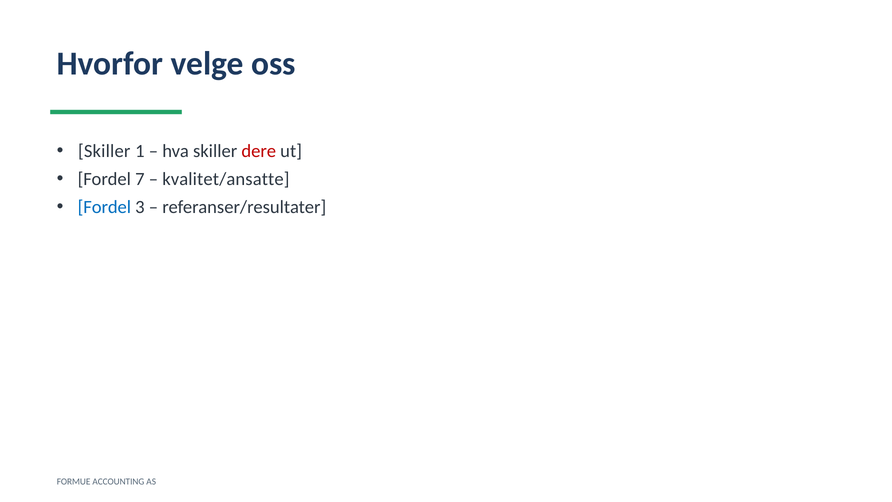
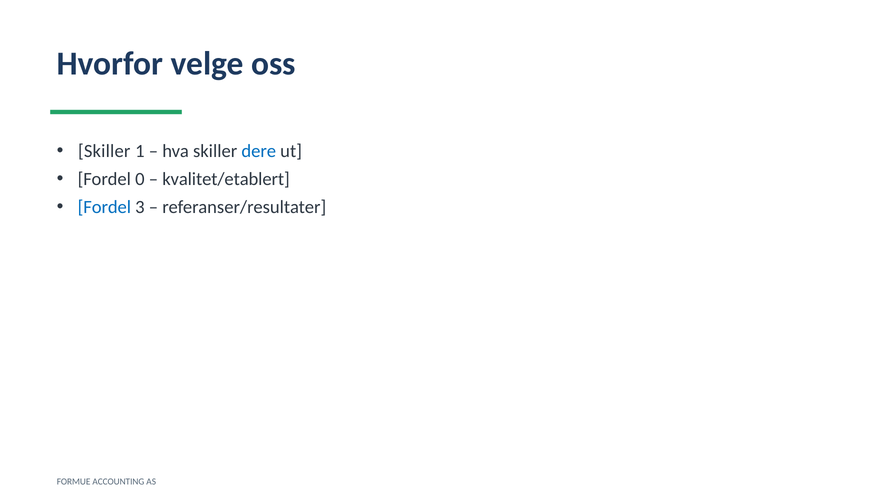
dere colour: red -> blue
7: 7 -> 0
kvalitet/ansatte: kvalitet/ansatte -> kvalitet/etablert
